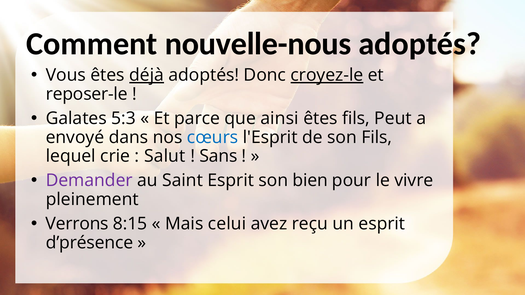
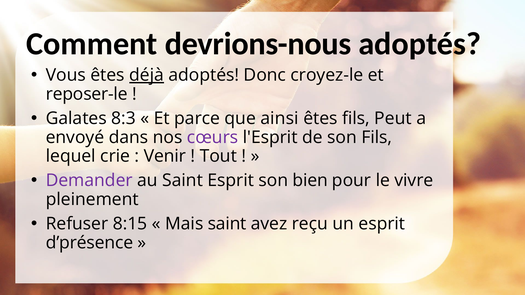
nouvelle-nous: nouvelle-nous -> devrions-nous
croyez-le underline: present -> none
5:3: 5:3 -> 8:3
cœurs colour: blue -> purple
Salut: Salut -> Venir
Sans: Sans -> Tout
Verrons: Verrons -> Refuser
Mais celui: celui -> saint
